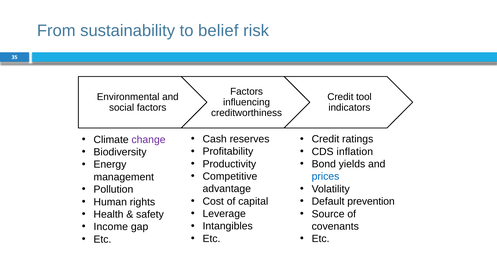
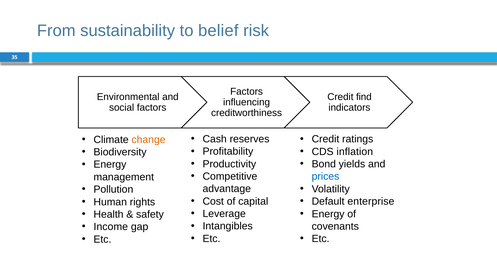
tool: tool -> find
change colour: purple -> orange
prevention: prevention -> enterprise
Source at (328, 214): Source -> Energy
